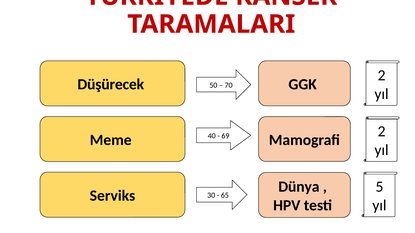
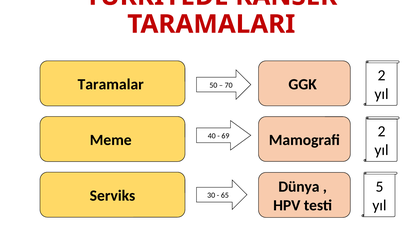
Düşürecek: Düşürecek -> Taramalar
